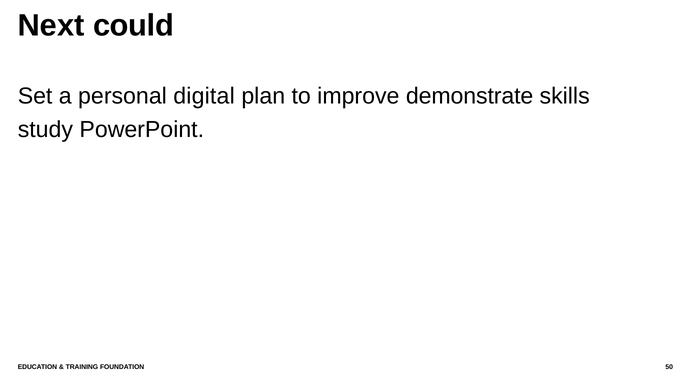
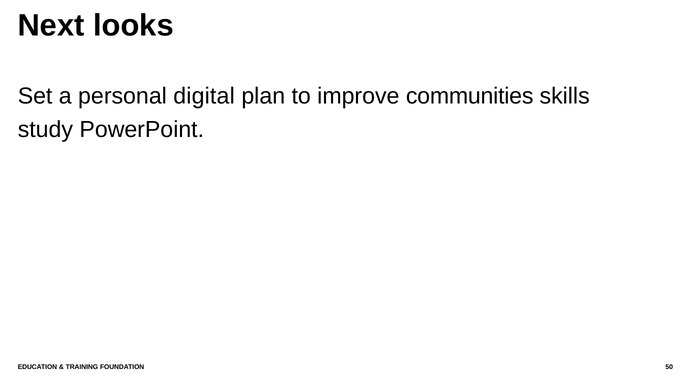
could: could -> looks
demonstrate: demonstrate -> communities
